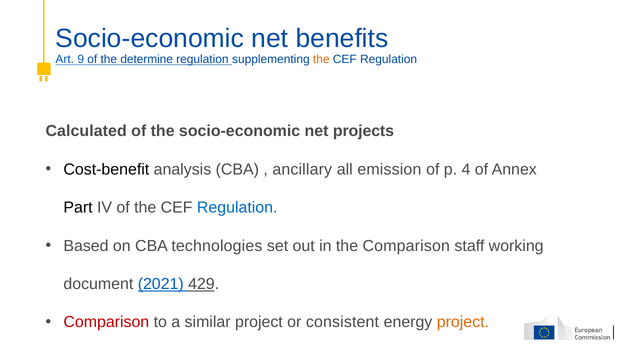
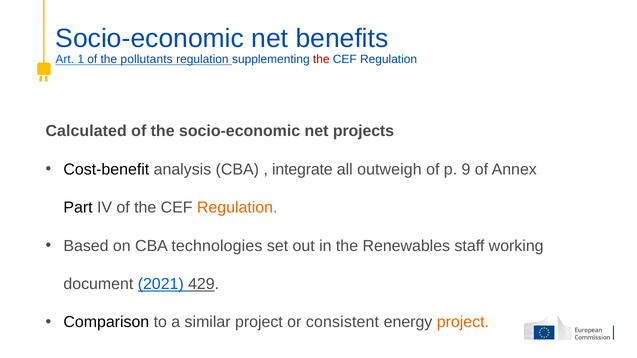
9: 9 -> 1
determine: determine -> pollutants
the at (321, 60) colour: orange -> red
ancillary: ancillary -> integrate
emission: emission -> outweigh
4: 4 -> 9
Regulation at (237, 208) colour: blue -> orange
the Comparison: Comparison -> Renewables
Comparison at (106, 322) colour: red -> black
